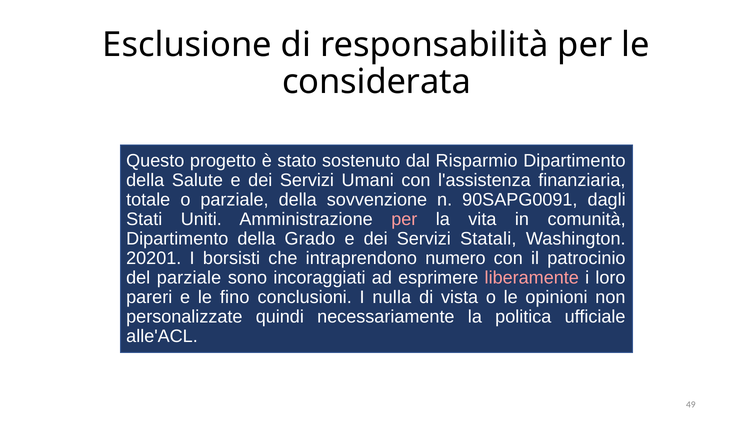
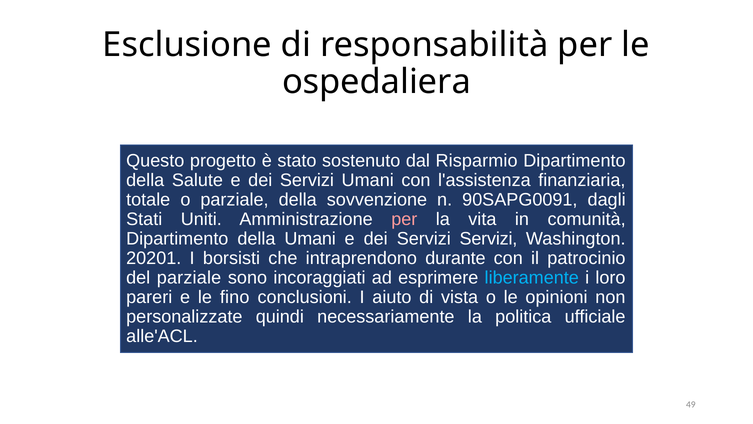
considerata: considerata -> ospedaliera
della Grado: Grado -> Umani
Servizi Statali: Statali -> Servizi
numero: numero -> durante
liberamente colour: pink -> light blue
nulla: nulla -> aiuto
